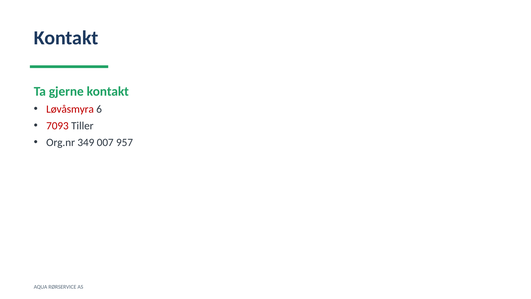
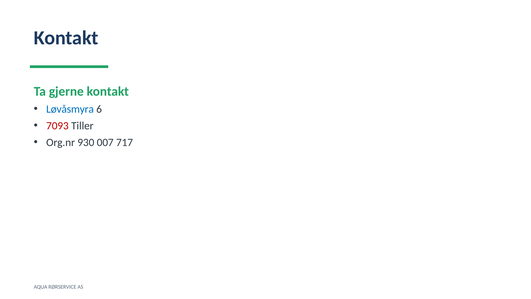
Løvåsmyra colour: red -> blue
349: 349 -> 930
957: 957 -> 717
